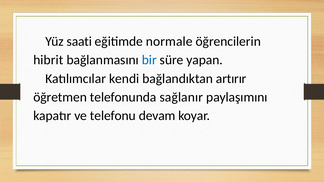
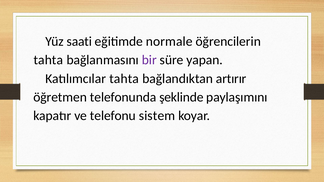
hibrit at (48, 60): hibrit -> tahta
bir colour: blue -> purple
Katılımcılar kendi: kendi -> tahta
sağlanır: sağlanır -> şeklinde
devam: devam -> sistem
